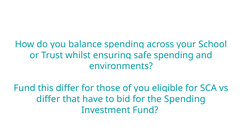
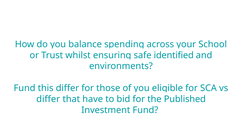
spending at (174, 55): spending -> identified
Spending at (185, 99): Spending -> Published
